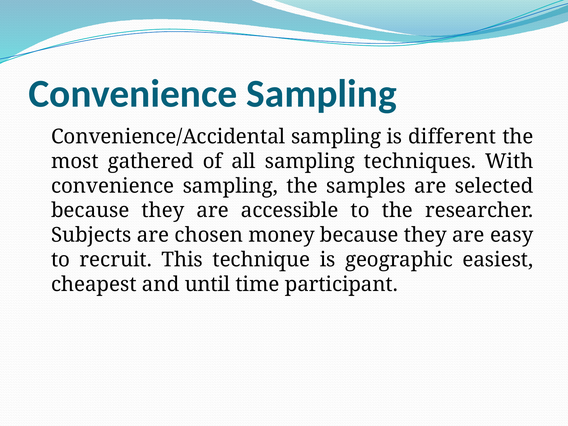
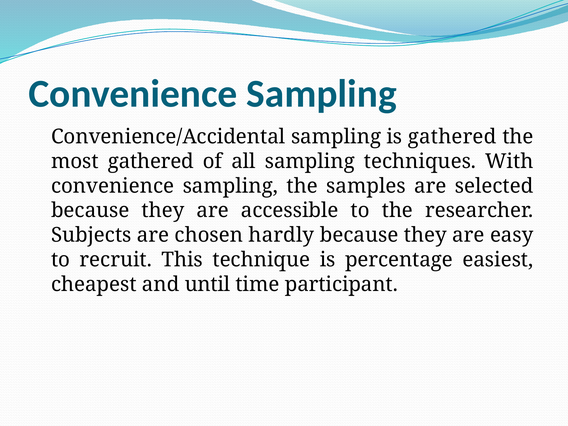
is different: different -> gathered
money: money -> hardly
geographic: geographic -> percentage
